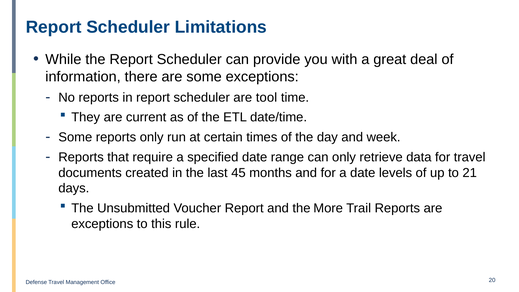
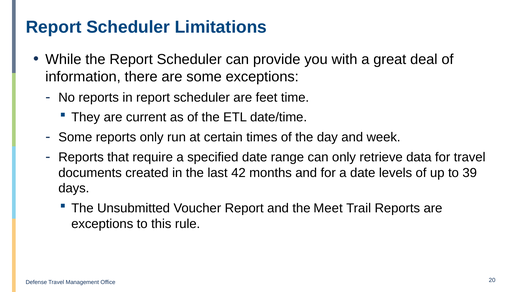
tool: tool -> feet
45: 45 -> 42
21: 21 -> 39
More: More -> Meet
